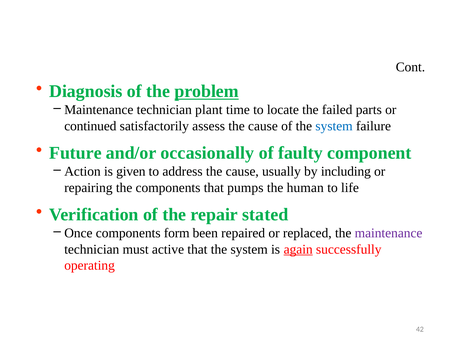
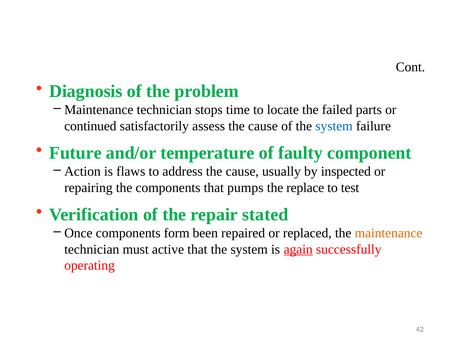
problem underline: present -> none
plant: plant -> stops
occasionally: occasionally -> temperature
given: given -> flaws
including: including -> inspected
human: human -> replace
life: life -> test
maintenance at (389, 233) colour: purple -> orange
